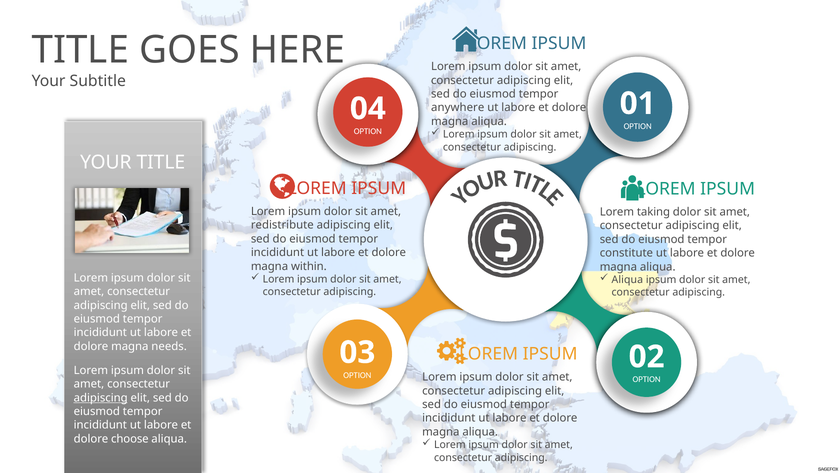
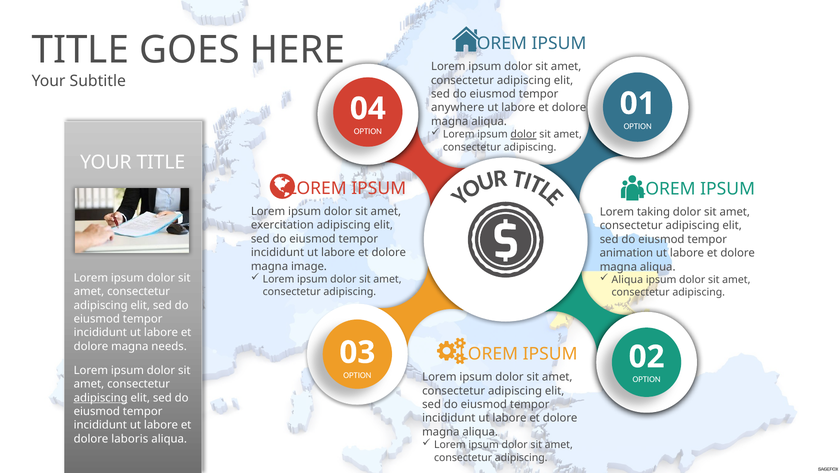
dolor at (524, 134) underline: none -> present
redistribute: redistribute -> exercitation
constitute: constitute -> animation
within: within -> image
choose: choose -> laboris
